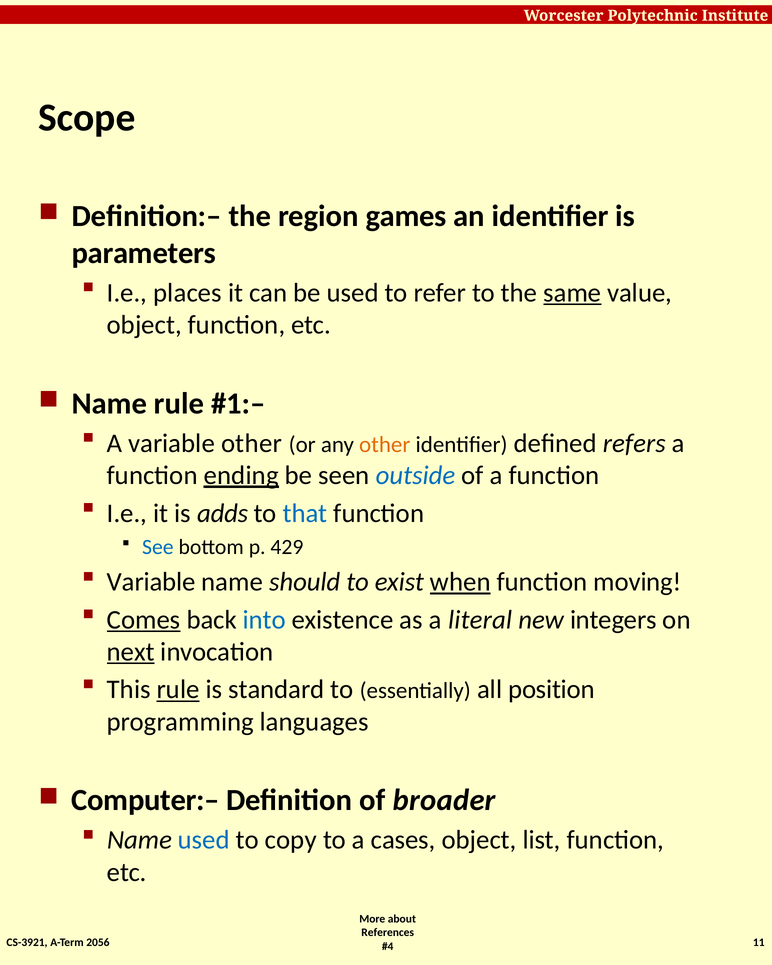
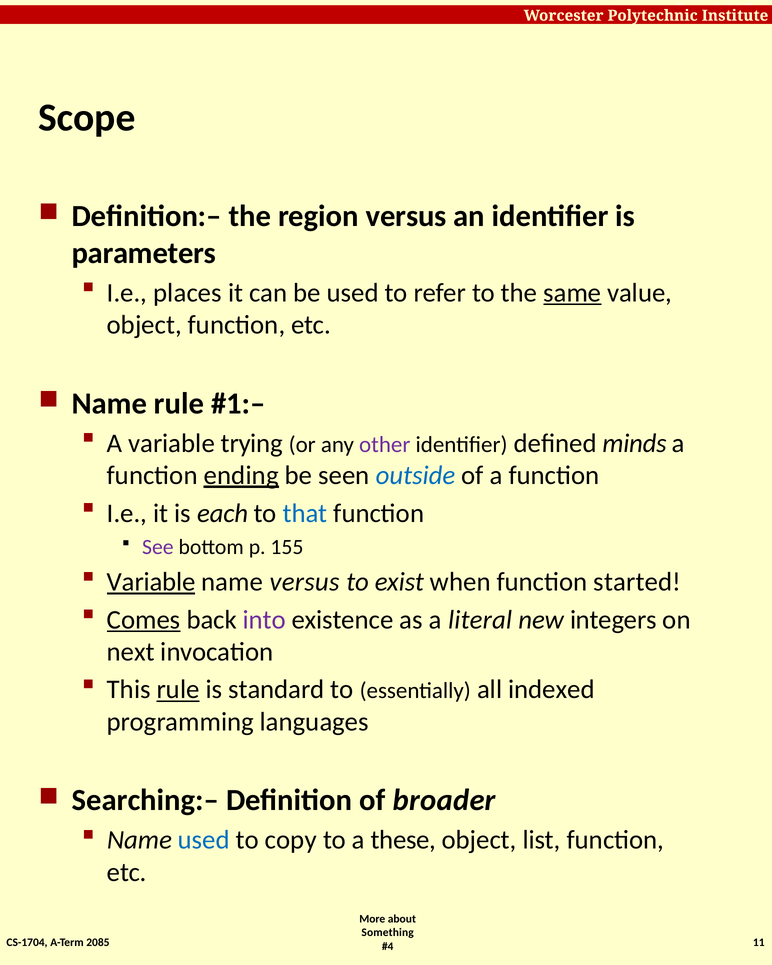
region games: games -> versus
variable other: other -> trying
other at (385, 445) colour: orange -> purple
refers: refers -> minds
adds: adds -> each
See colour: blue -> purple
429: 429 -> 155
Variable at (151, 582) underline: none -> present
name should: should -> versus
when underline: present -> none
moving: moving -> started
into colour: blue -> purple
next underline: present -> none
position: position -> indexed
Computer:–: Computer:– -> Searching:–
cases: cases -> these
References: References -> Something
CS-3921: CS-3921 -> CS-1704
2056: 2056 -> 2085
